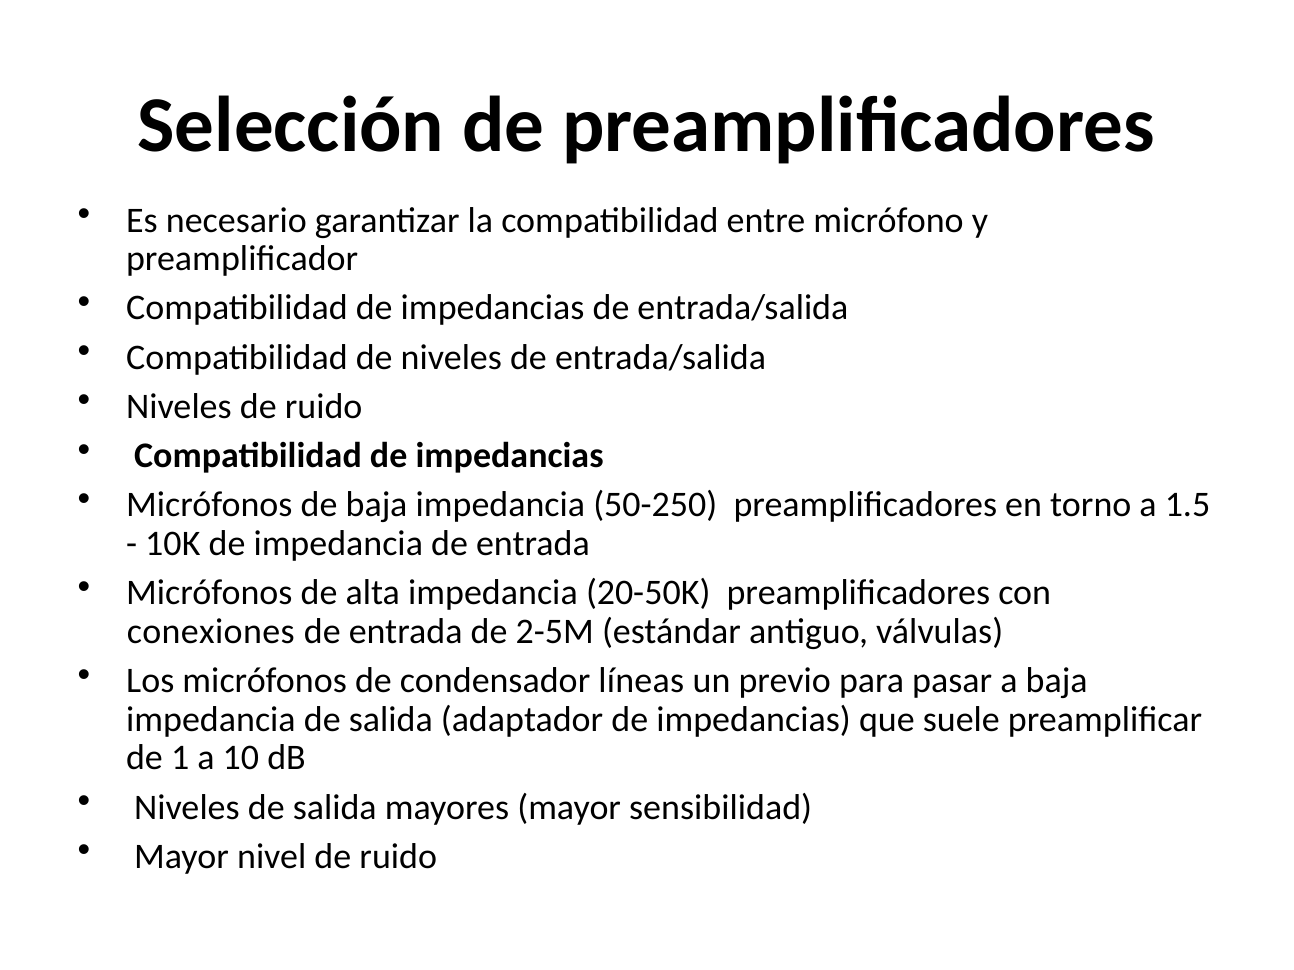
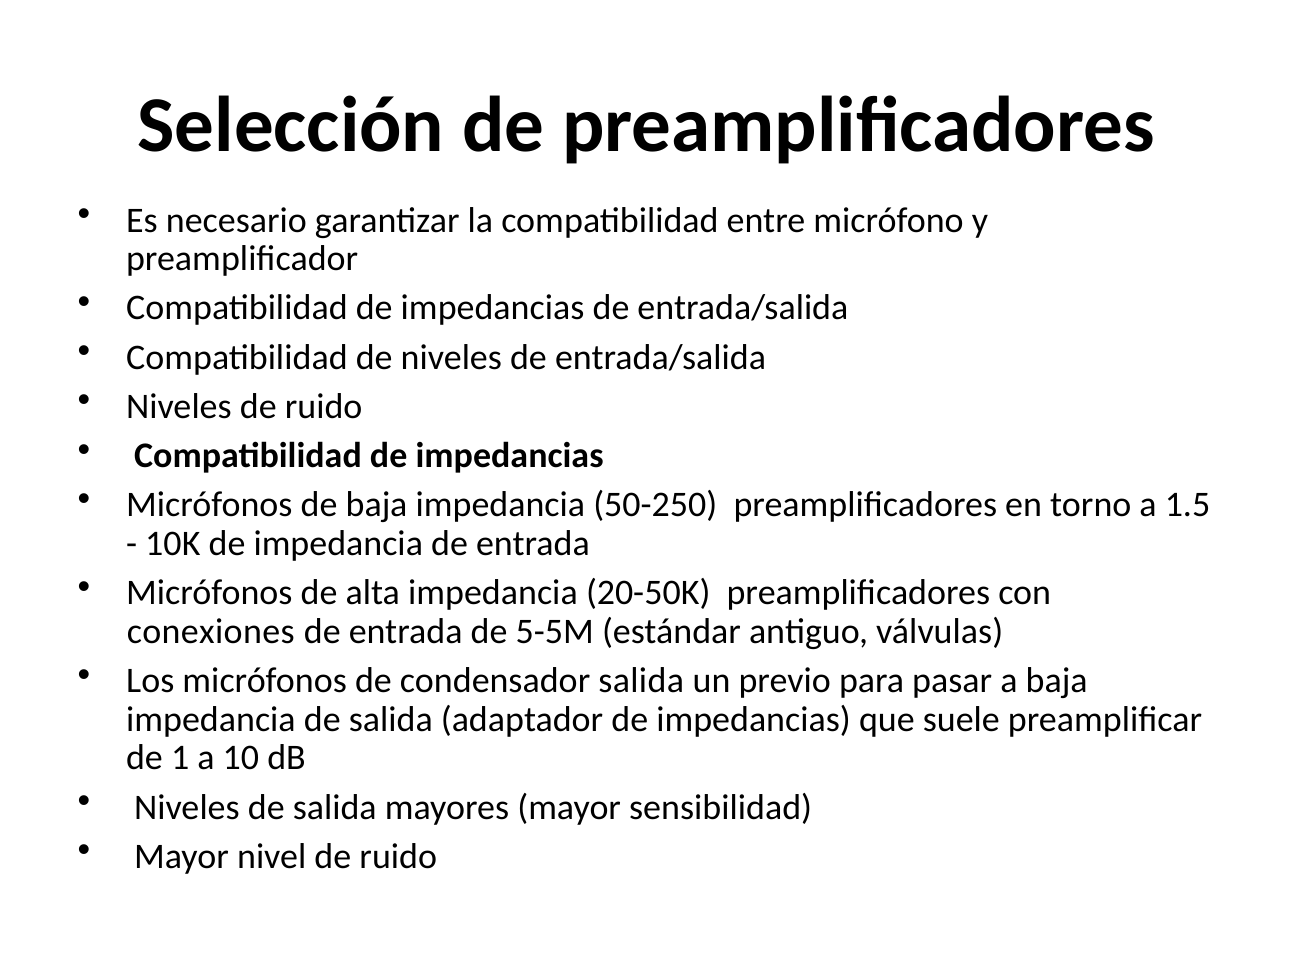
2-5M: 2-5M -> 5-5M
condensador líneas: líneas -> salida
